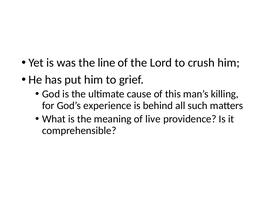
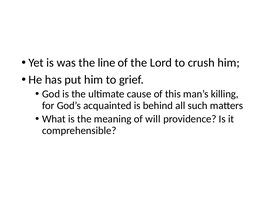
experience: experience -> acquainted
live: live -> will
